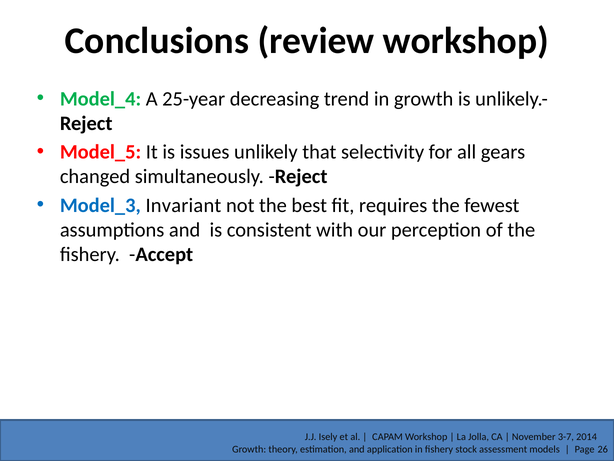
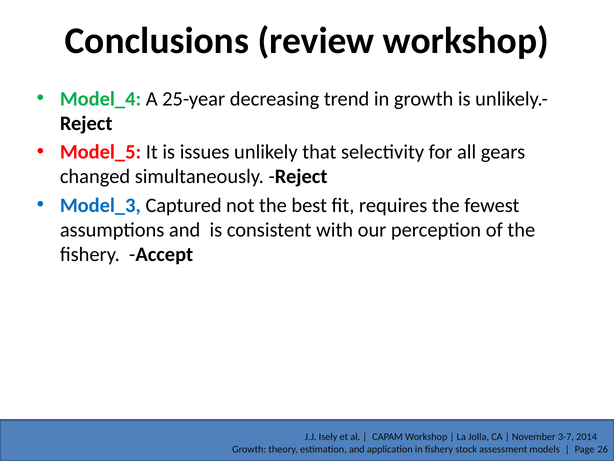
Invariant: Invariant -> Captured
